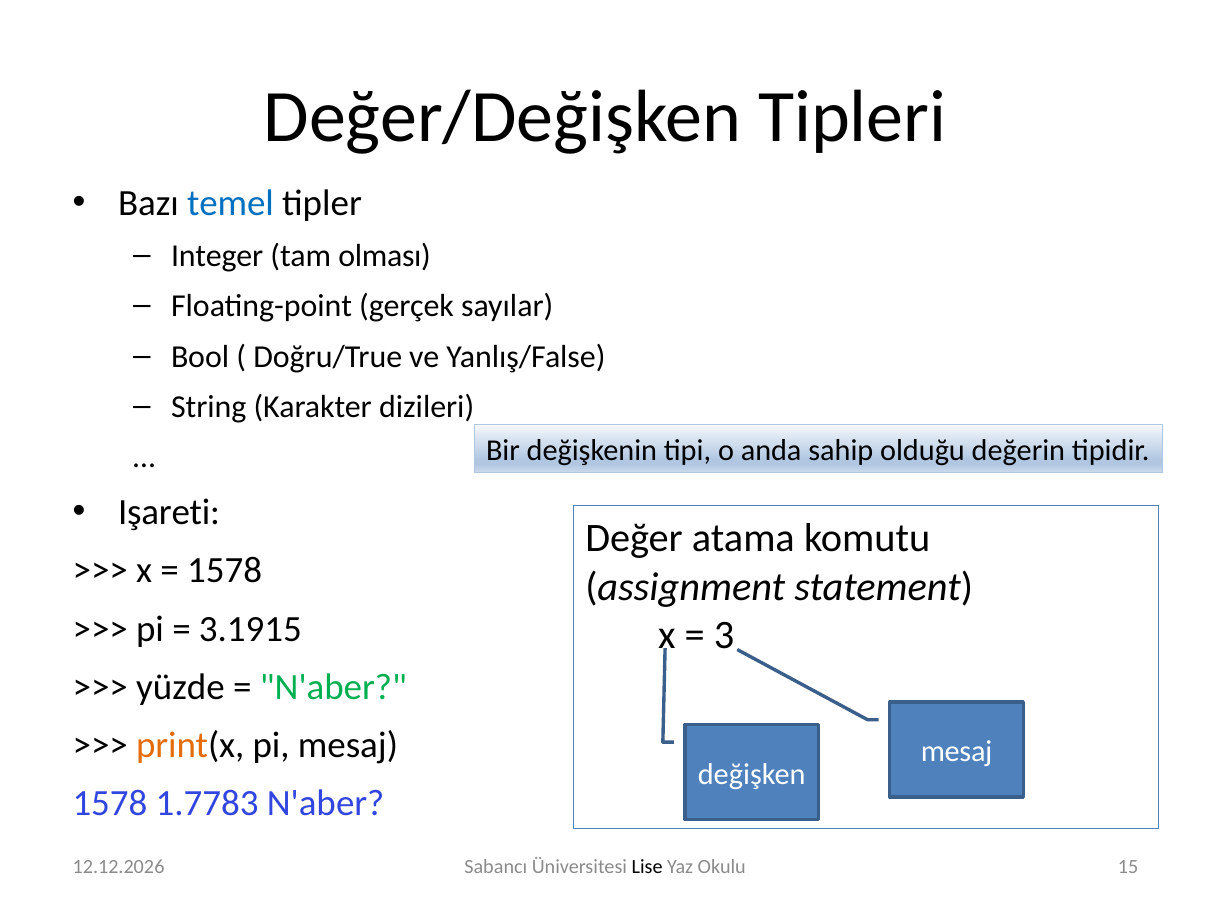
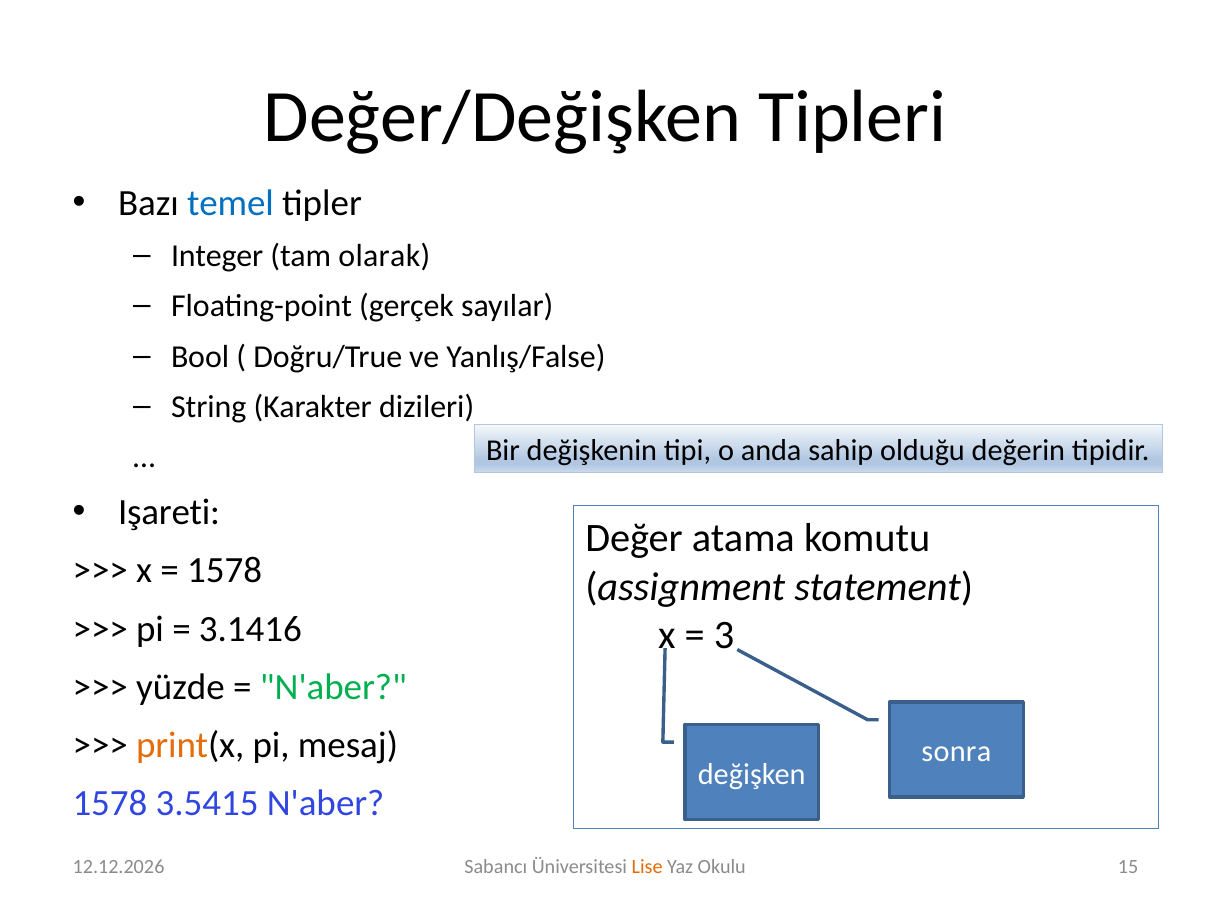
olması: olması -> olarak
3.1915: 3.1915 -> 3.1416
mesaj at (957, 752): mesaj -> sonra
1.7783: 1.7783 -> 3.5415
Lise colour: black -> orange
